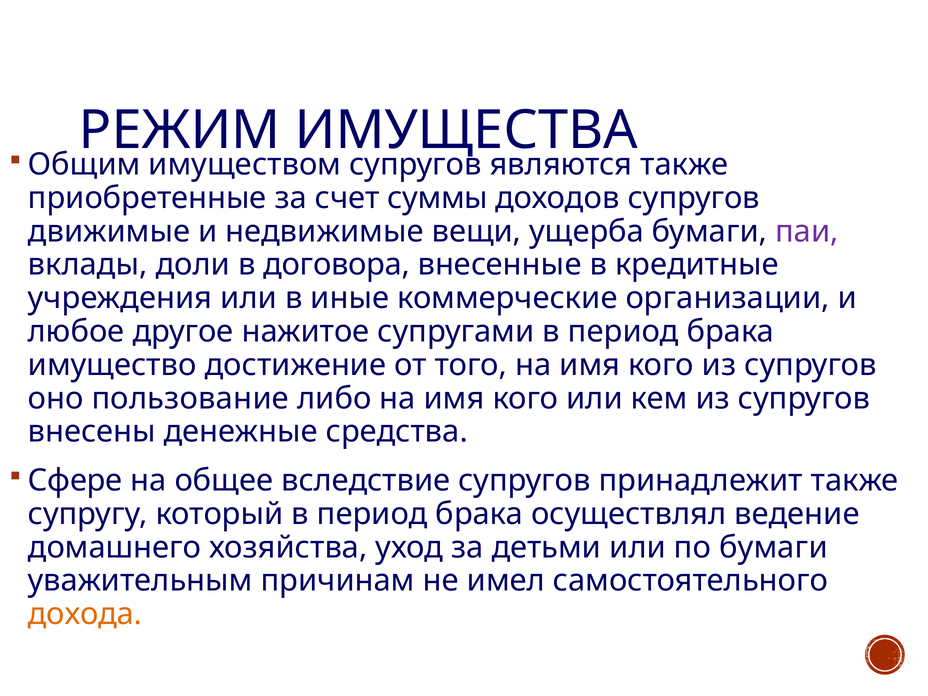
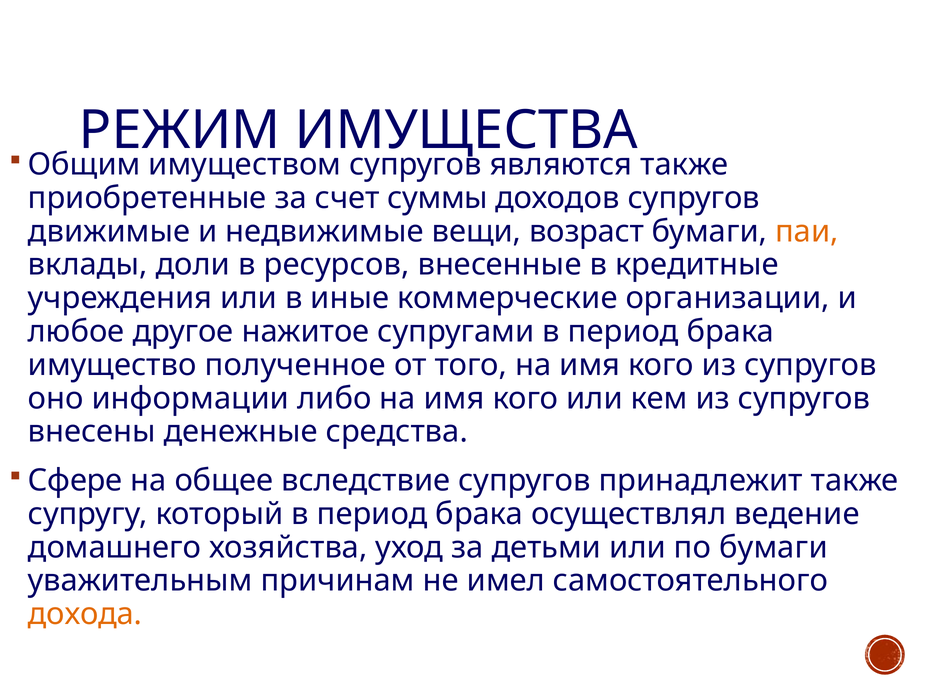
ущерба: ущерба -> возраст
паи colour: purple -> orange
договора: договора -> ресурсов
достижение: достижение -> полученное
пользование: пользование -> информации
